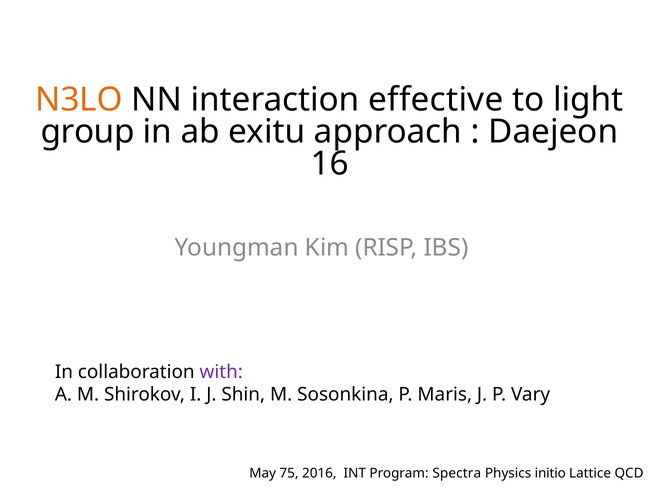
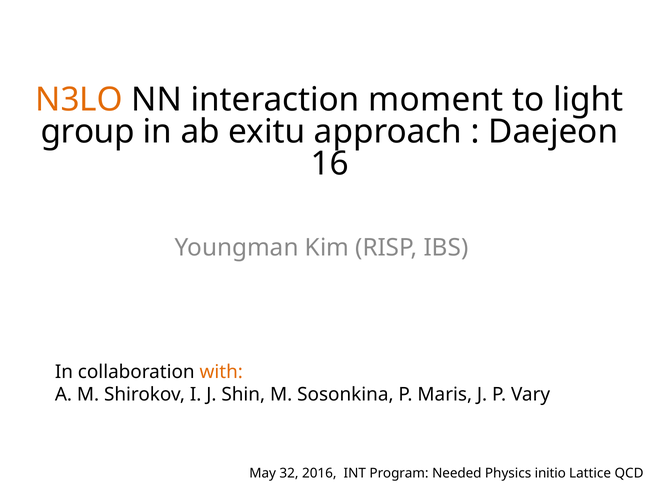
effective: effective -> moment
with colour: purple -> orange
75: 75 -> 32
Spectra: Spectra -> Needed
